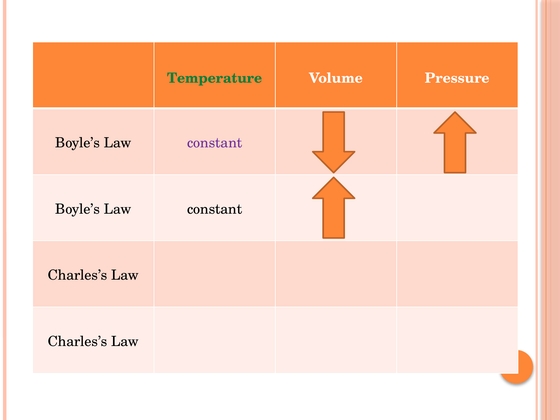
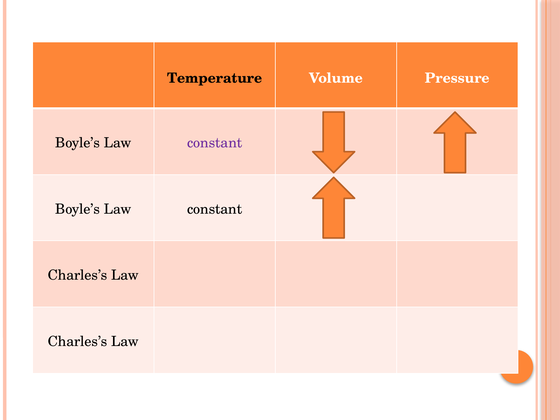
Temperature colour: green -> black
